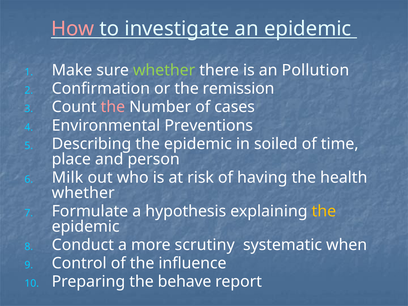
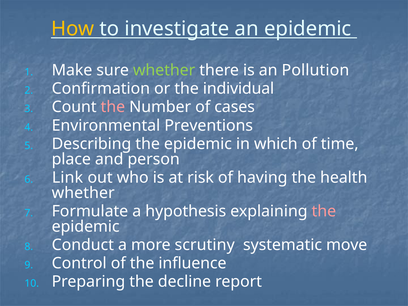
How colour: pink -> yellow
remission: remission -> individual
soiled: soiled -> which
Milk: Milk -> Link
the at (324, 211) colour: yellow -> pink
when: when -> move
behave: behave -> decline
